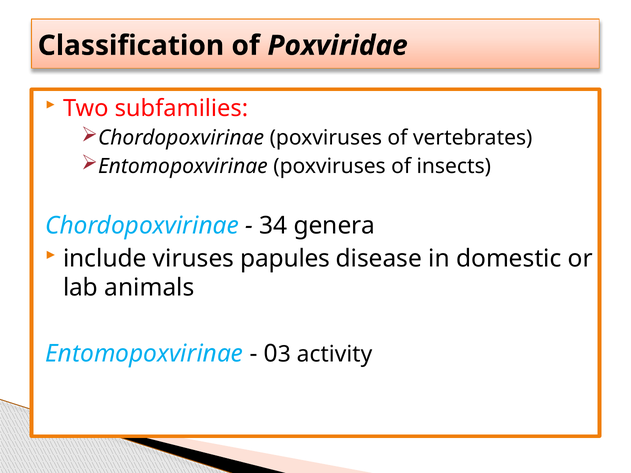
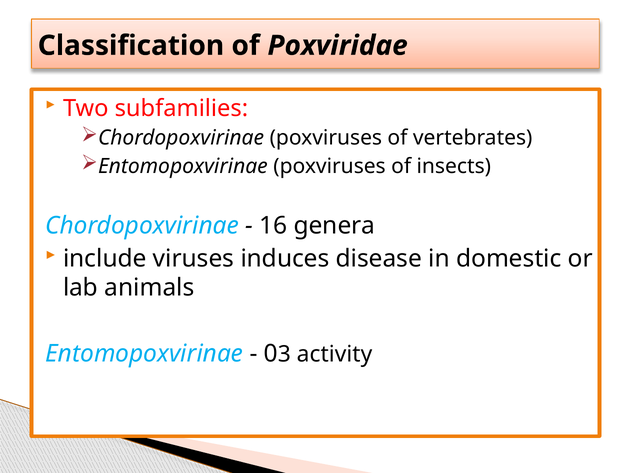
34: 34 -> 16
papules: papules -> induces
